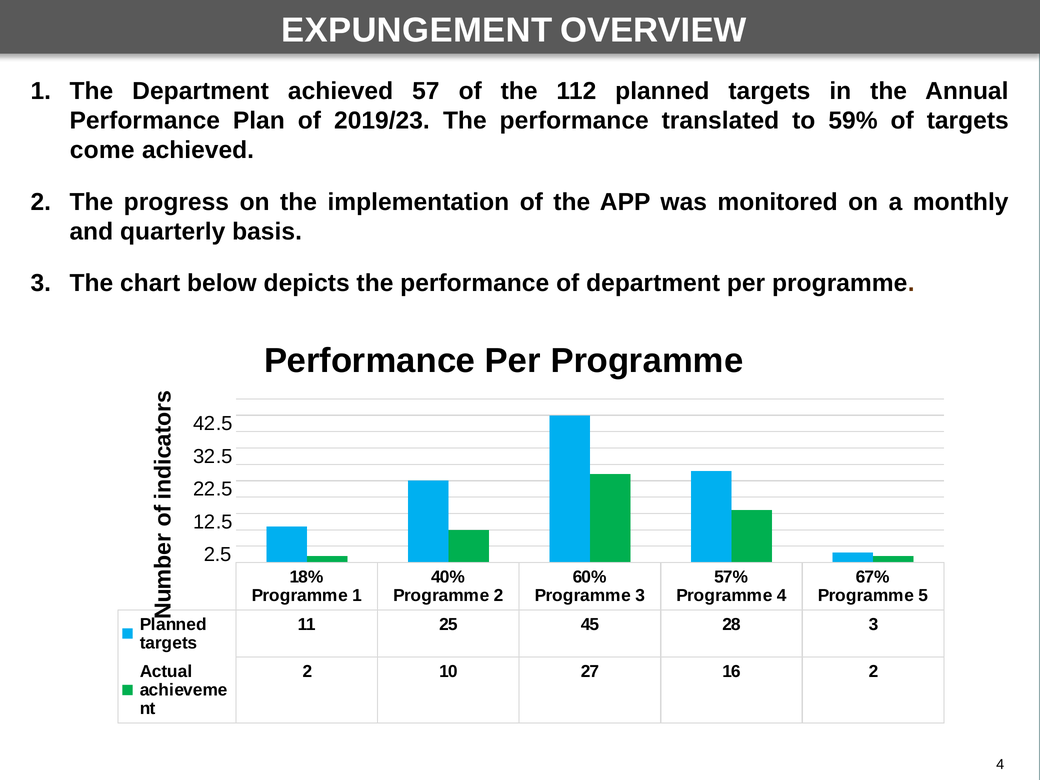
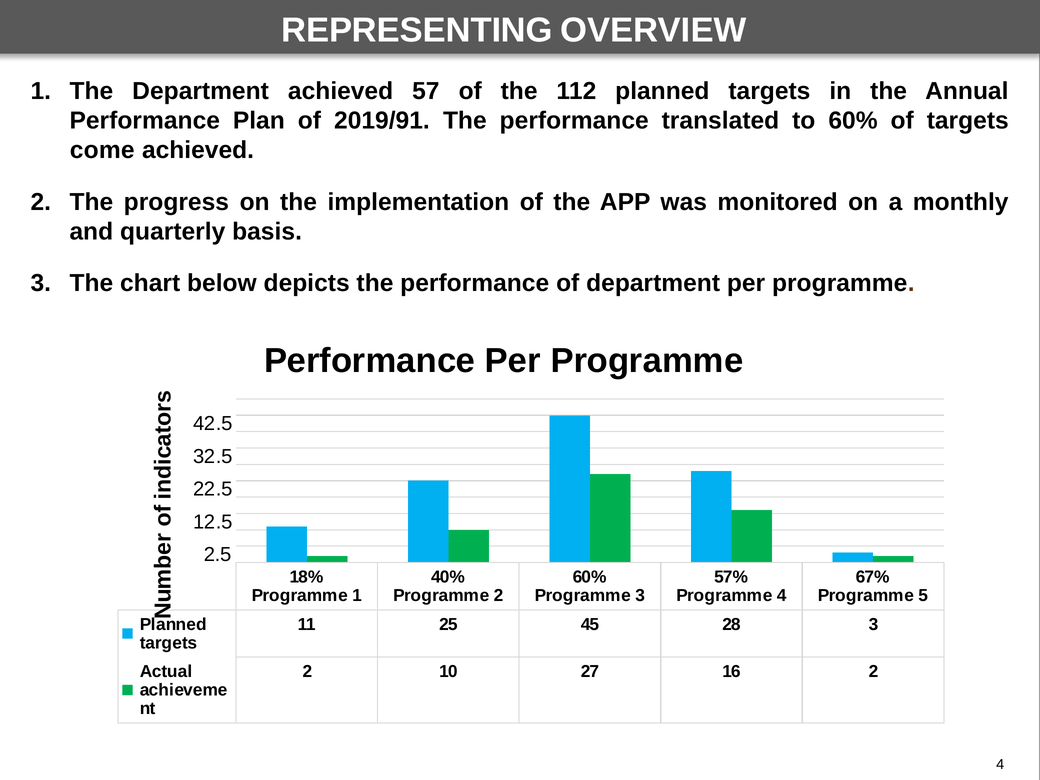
EXPUNGEMENT: EXPUNGEMENT -> REPRESENTING
2019/23: 2019/23 -> 2019/91
to 59%: 59% -> 60%
